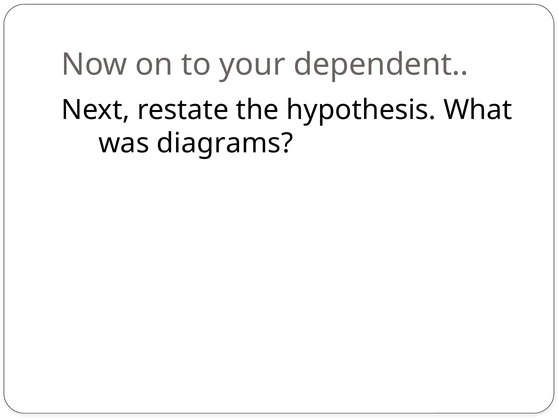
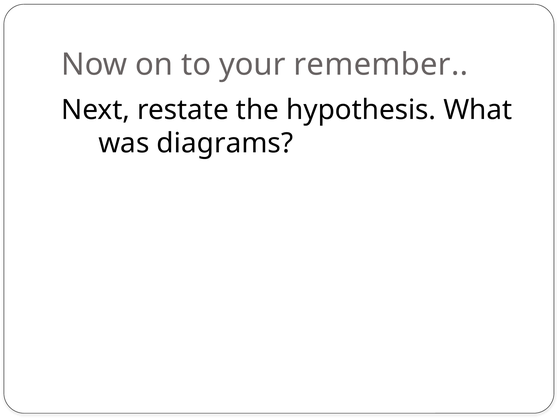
dependent: dependent -> remember
